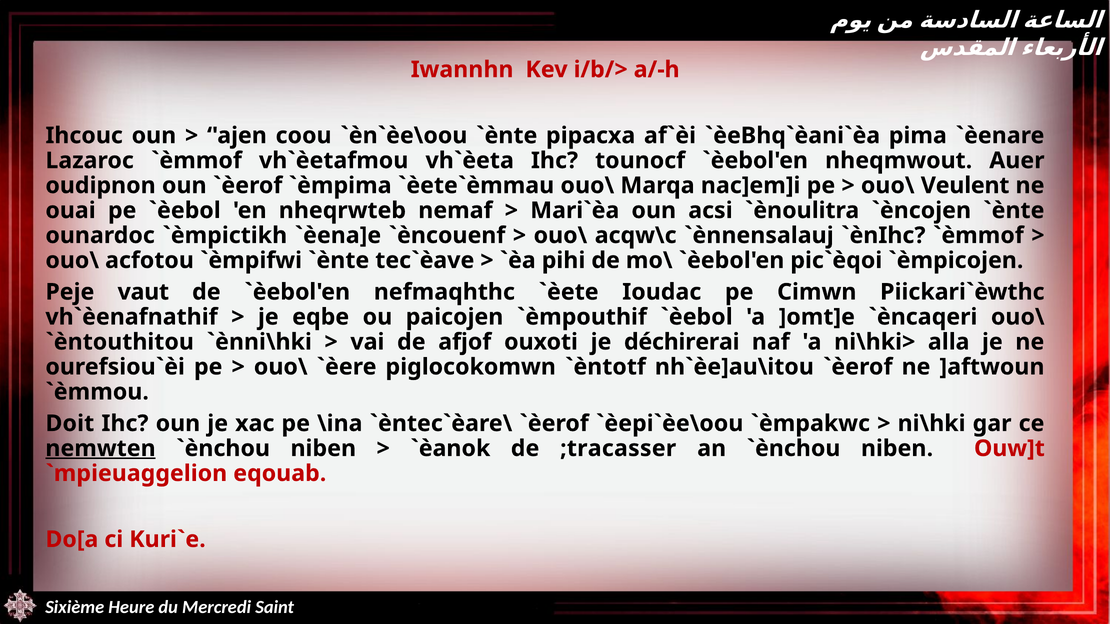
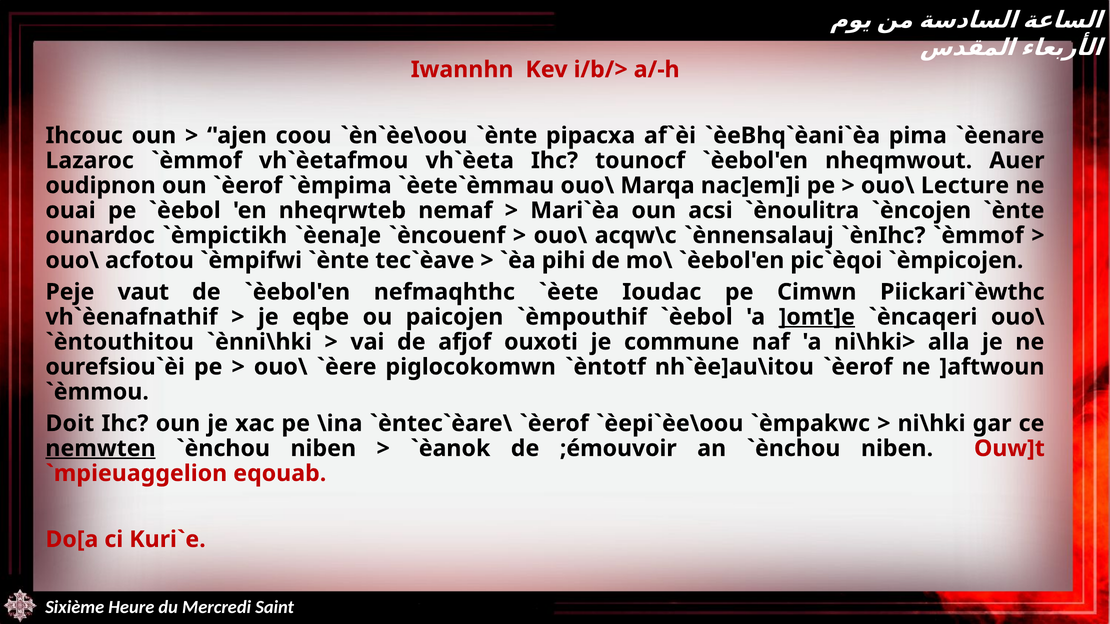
Veulent: Veulent -> Lecture
]omt]e underline: none -> present
déchirerai: déchirerai -> commune
;tracasser: ;tracasser -> ;émouvoir
